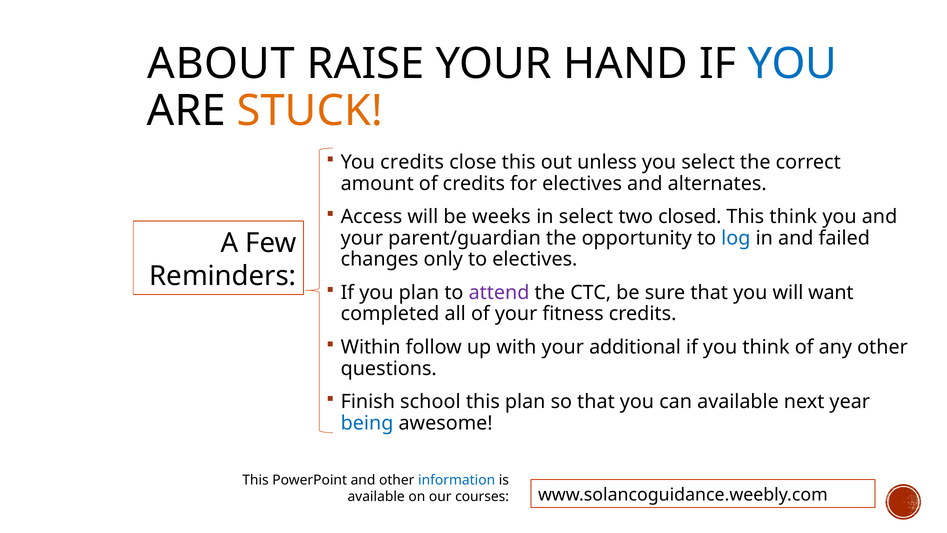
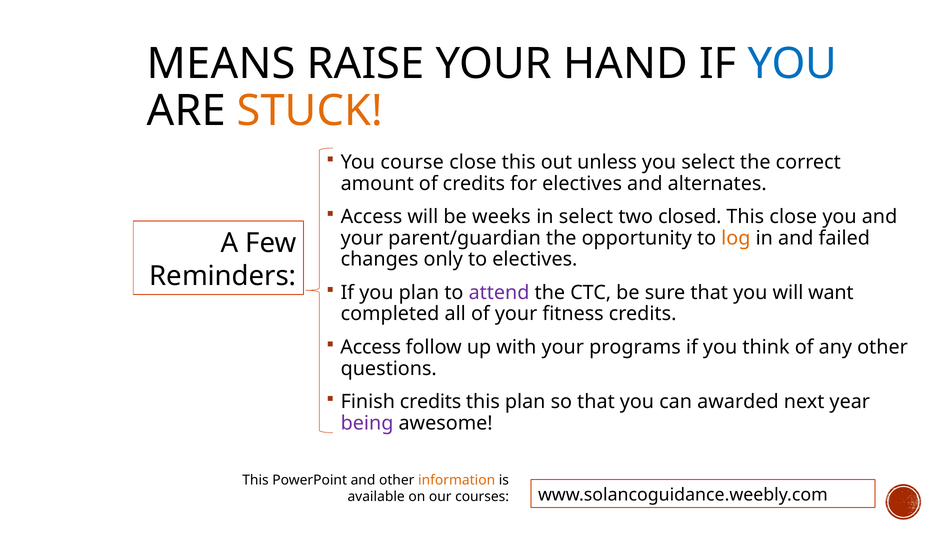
ABOUT: ABOUT -> MEANS
You credits: credits -> course
This think: think -> close
log colour: blue -> orange
Within at (371, 347): Within -> Access
additional: additional -> programs
Finish school: school -> credits
can available: available -> awarded
being colour: blue -> purple
information colour: blue -> orange
